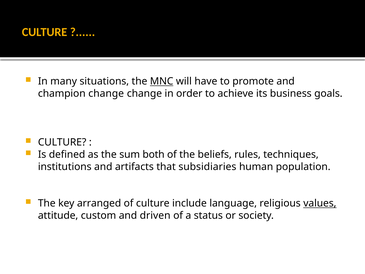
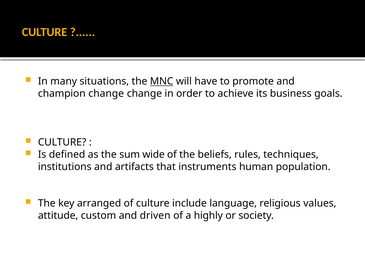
both: both -> wide
subsidiaries: subsidiaries -> instruments
values underline: present -> none
status: status -> highly
